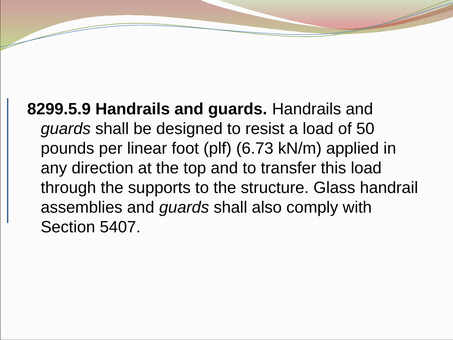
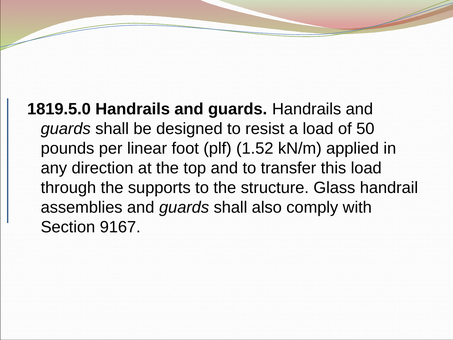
8299.5.9: 8299.5.9 -> 1819.5.0
6.73: 6.73 -> 1.52
5407: 5407 -> 9167
